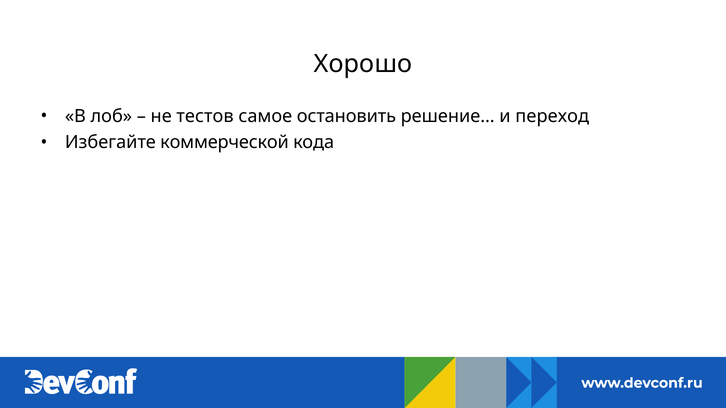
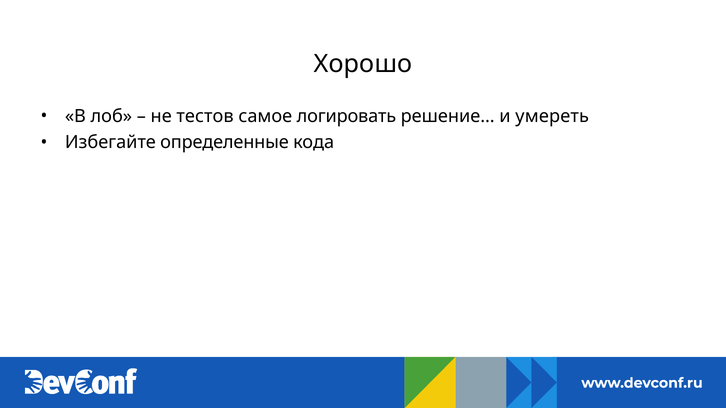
остановить: остановить -> логировать
переход: переход -> умереть
коммерческой: коммерческой -> определенные
